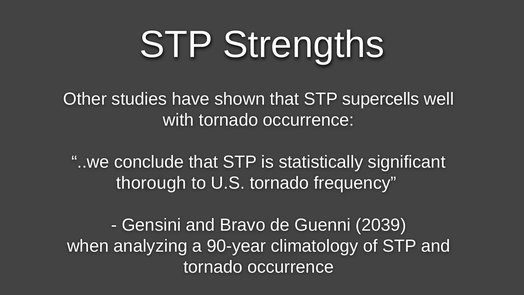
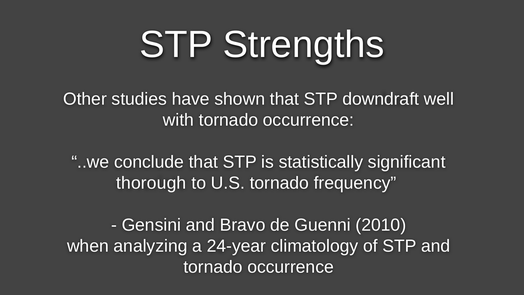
supercells: supercells -> downdraft
2039: 2039 -> 2010
90-year: 90-year -> 24-year
